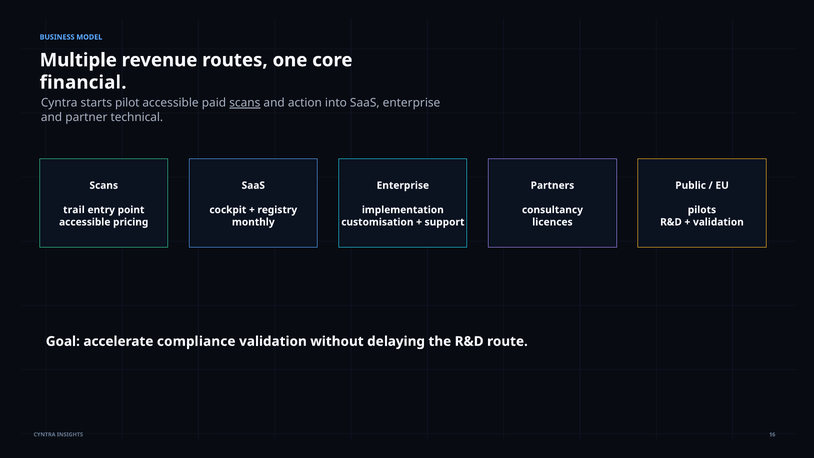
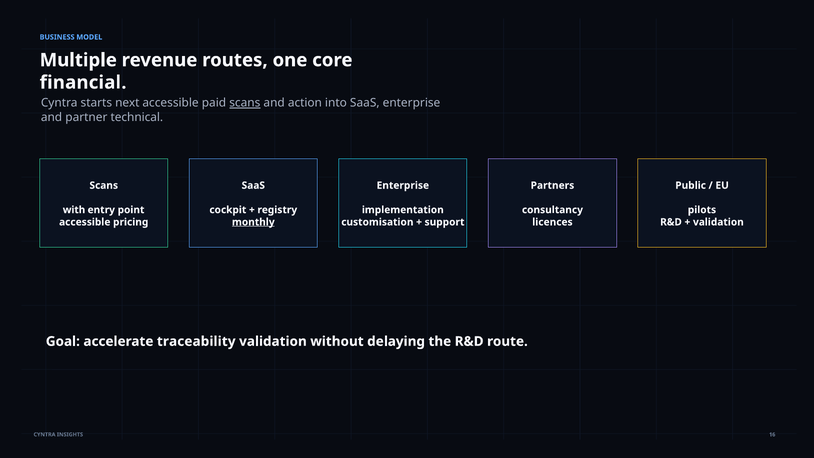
pilot: pilot -> next
trail: trail -> with
monthly underline: none -> present
compliance: compliance -> traceability
